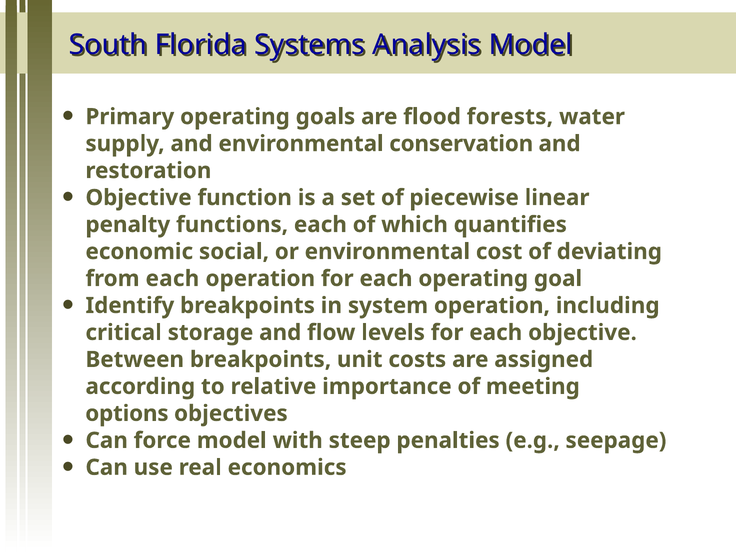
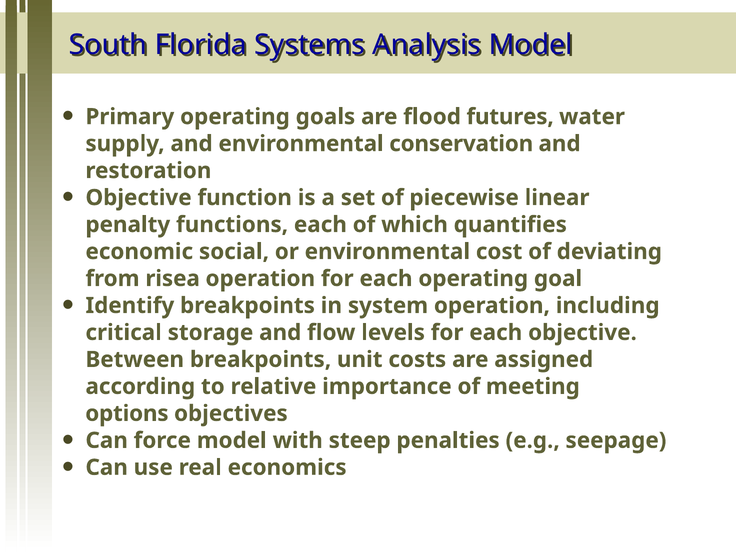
forests: forests -> futures
from each: each -> risea
